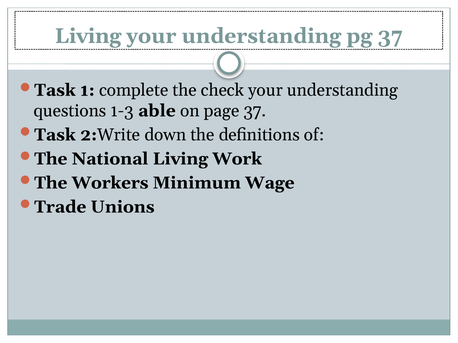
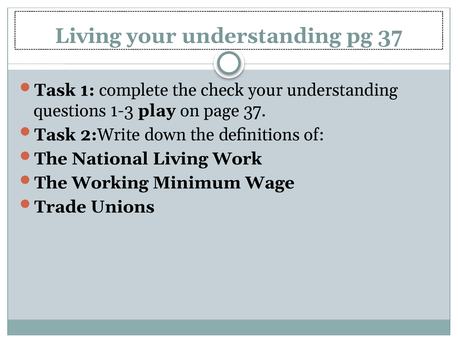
able: able -> play
Workers: Workers -> Working
